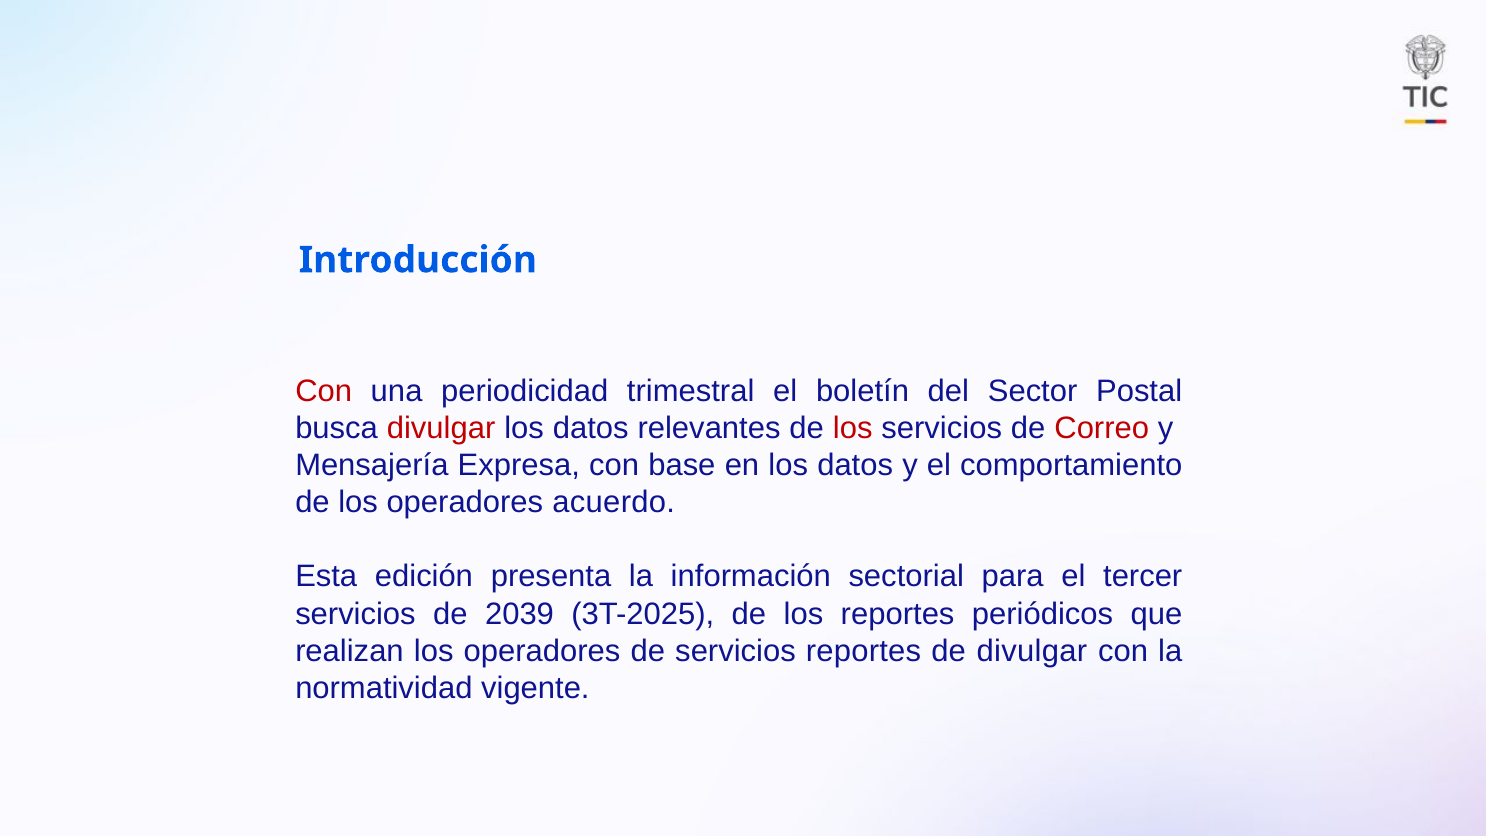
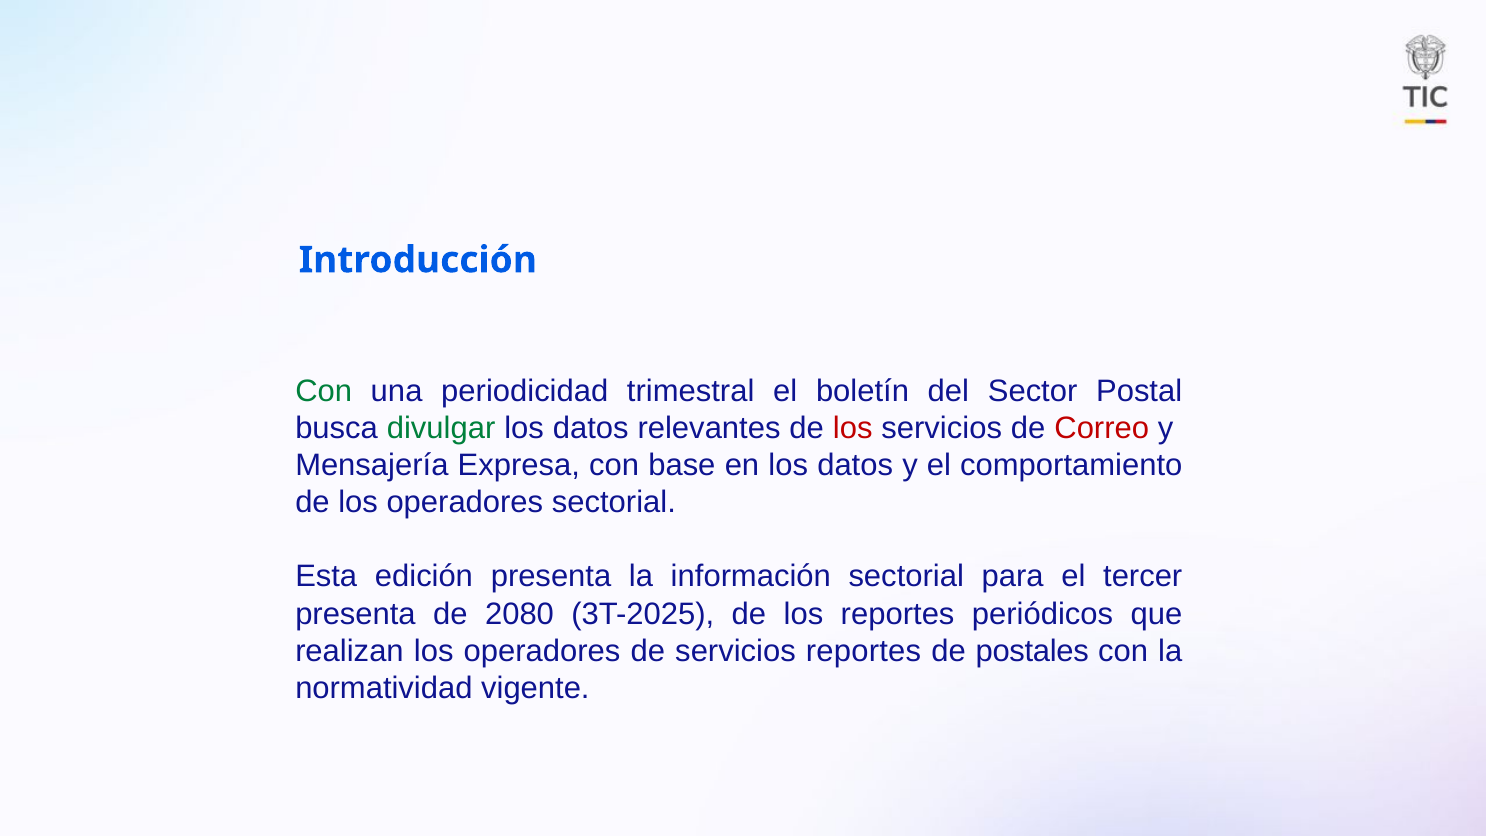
Con at (324, 391) colour: red -> green
divulgar at (441, 428) colour: red -> green
operadores acuerdo: acuerdo -> sectorial
servicios at (355, 614): servicios -> presenta
2039: 2039 -> 2080
de divulgar: divulgar -> postales
